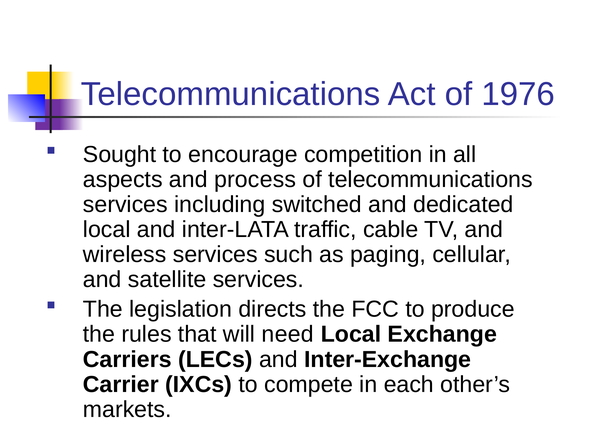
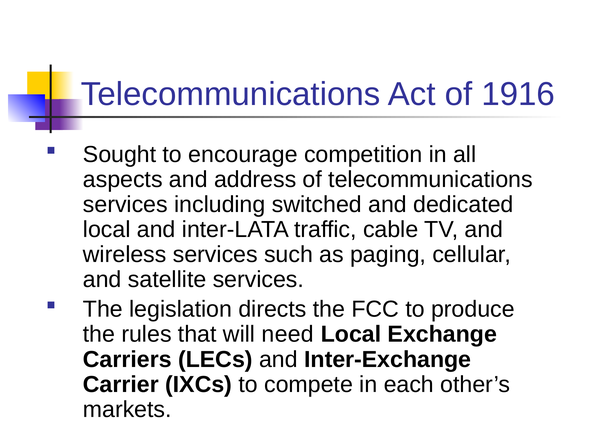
1976: 1976 -> 1916
process: process -> address
